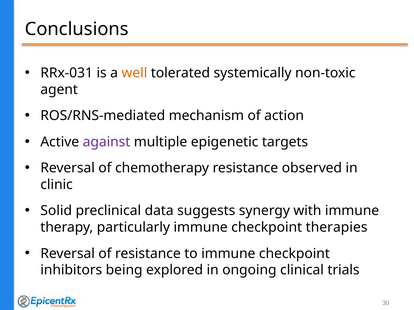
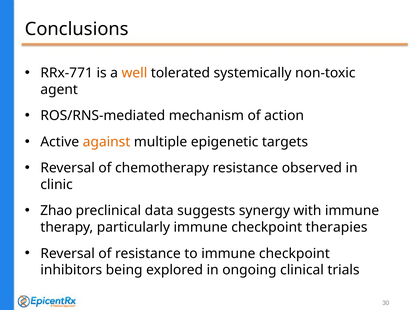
RRx-031: RRx-031 -> RRx-771
against colour: purple -> orange
Solid: Solid -> Zhao
